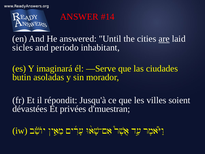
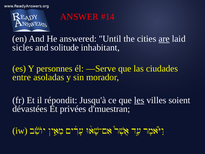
período: período -> solitude
imaginará: imaginará -> personnes
butin: butin -> entre
les underline: none -> present
